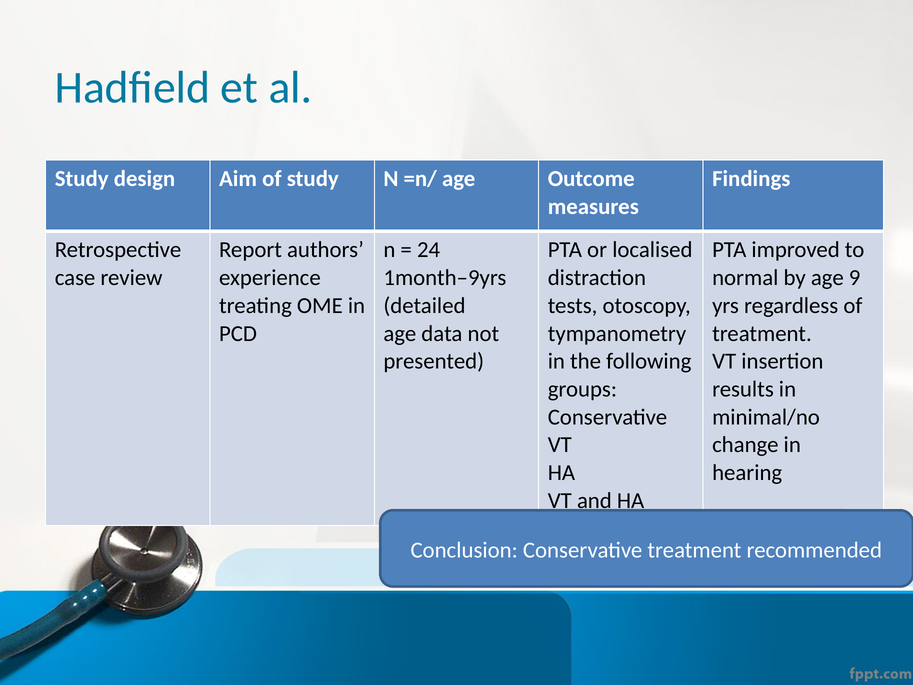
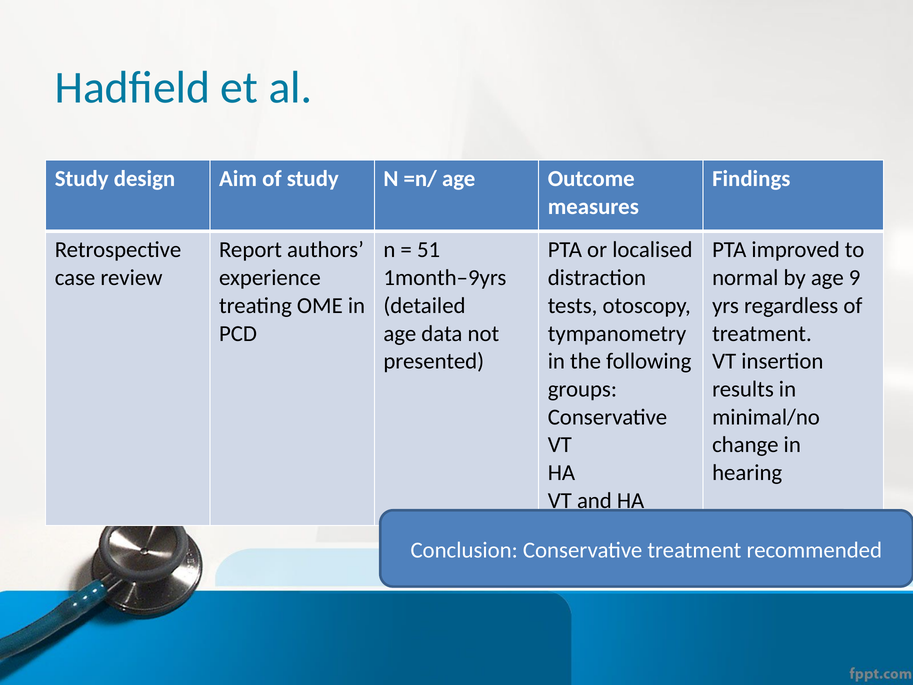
24: 24 -> 51
